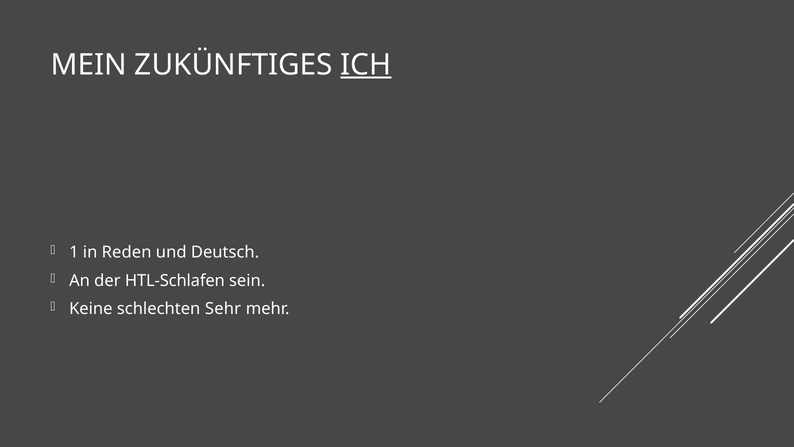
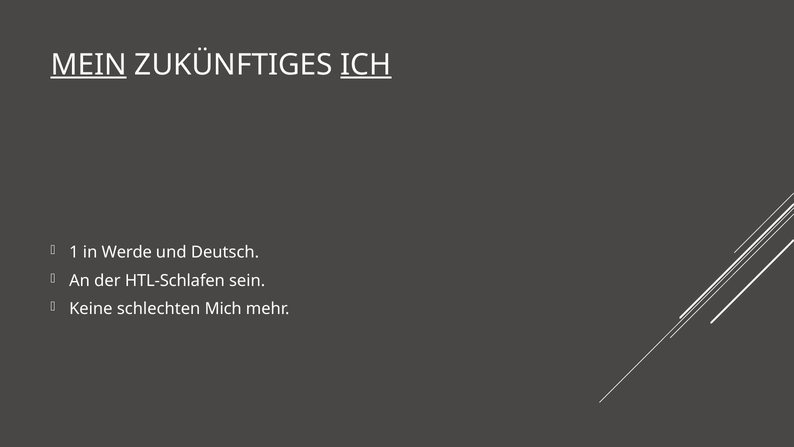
MEIN underline: none -> present
Reden: Reden -> Werde
Sehr: Sehr -> Mich
